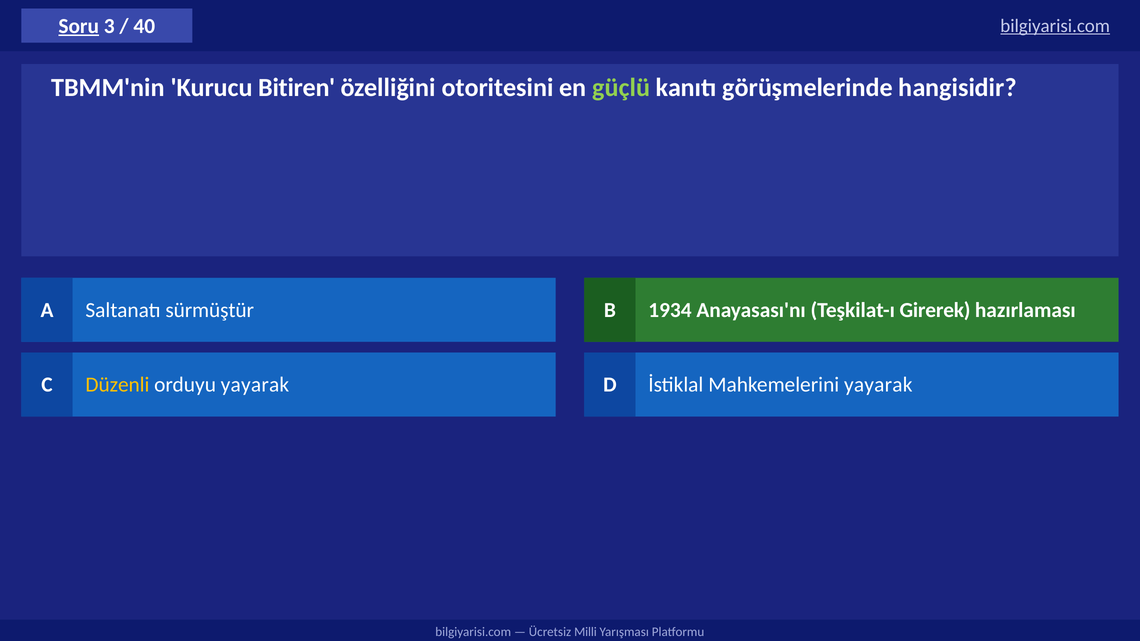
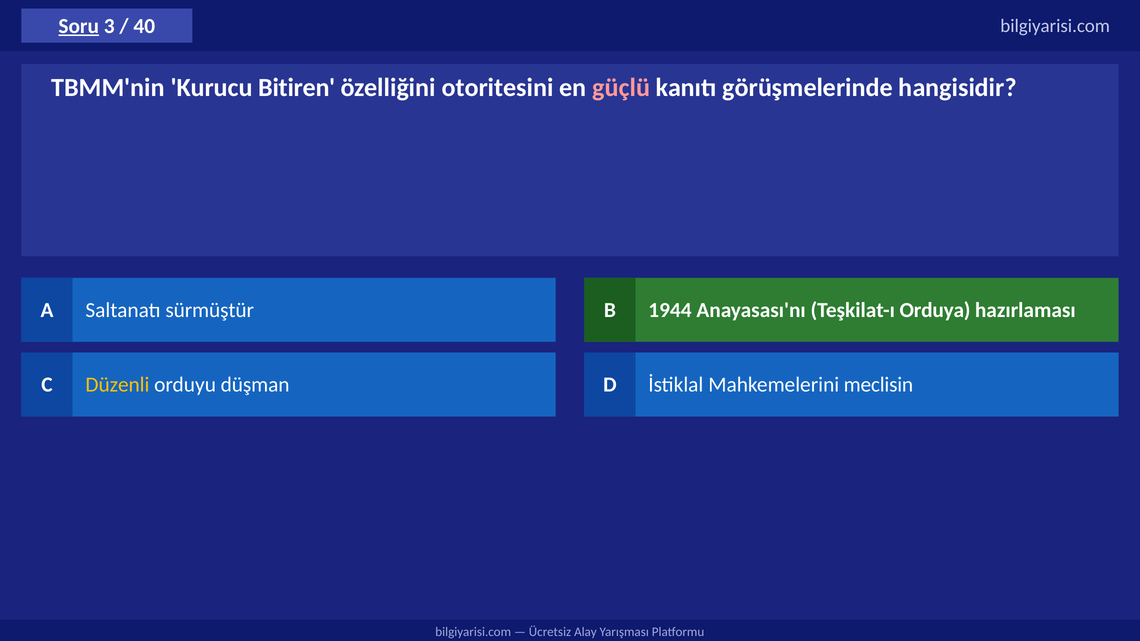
bilgiyarisi.com at (1055, 26) underline: present -> none
güçlü colour: light green -> pink
1934: 1934 -> 1944
Girerek: Girerek -> Orduya
orduyu yayarak: yayarak -> düşman
Mahkemelerini yayarak: yayarak -> meclisin
Milli: Milli -> Alay
